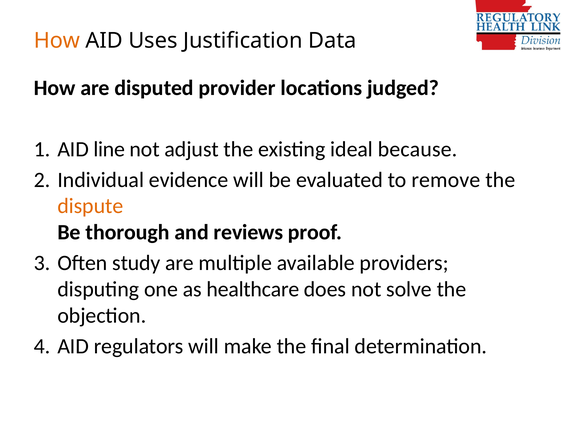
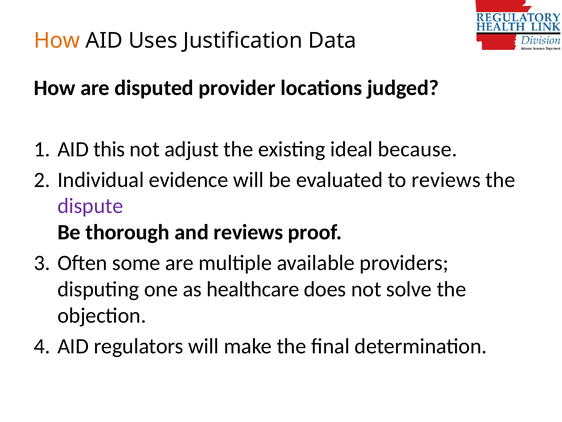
line: line -> this
to remove: remove -> reviews
dispute colour: orange -> purple
study: study -> some
